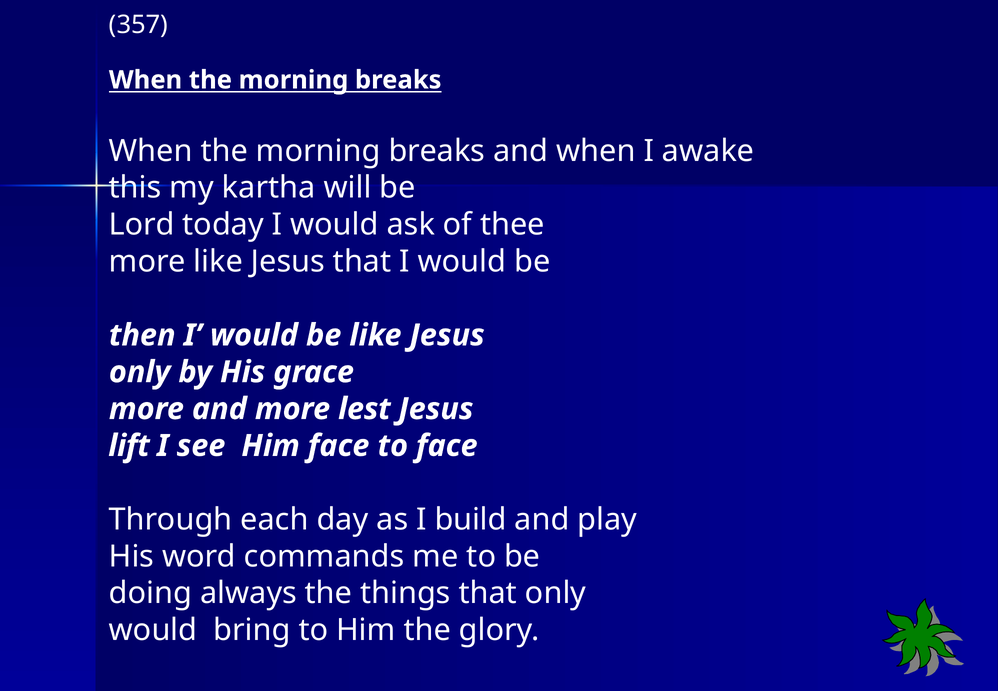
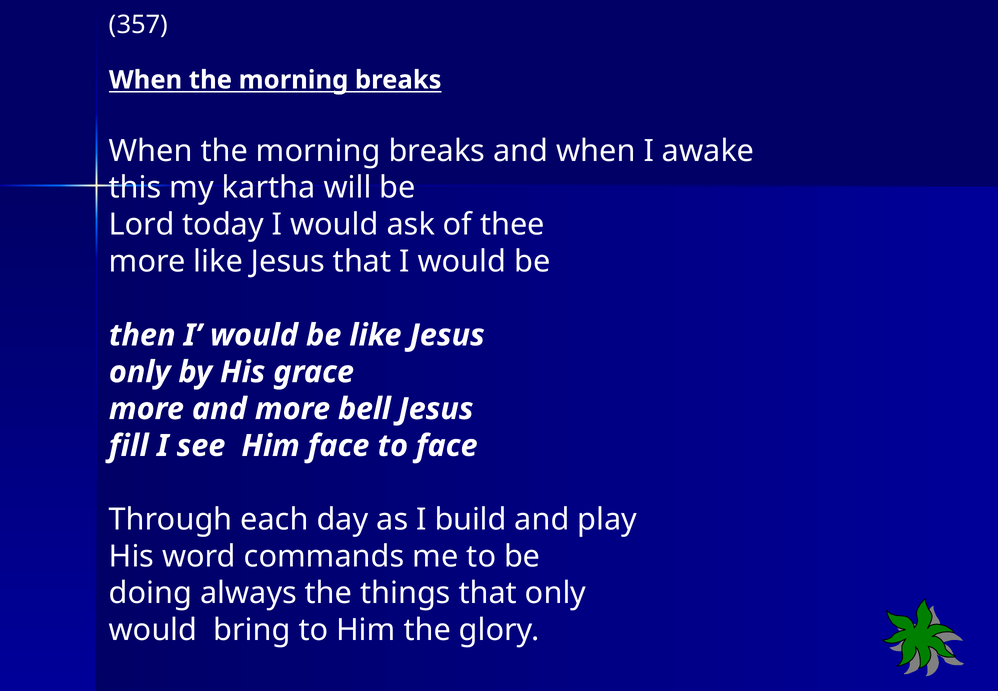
lest: lest -> bell
lift: lift -> fill
